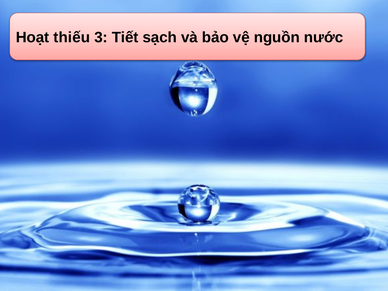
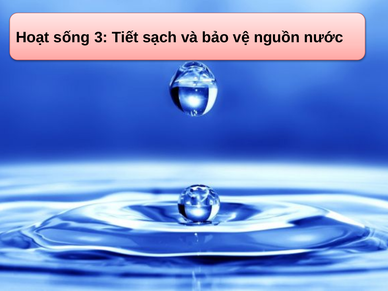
thiếu: thiếu -> sống
